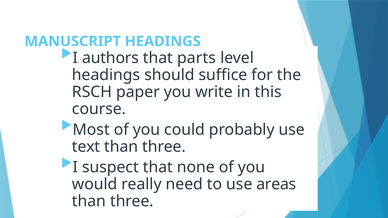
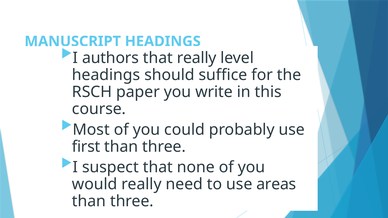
that parts: parts -> really
text: text -> first
